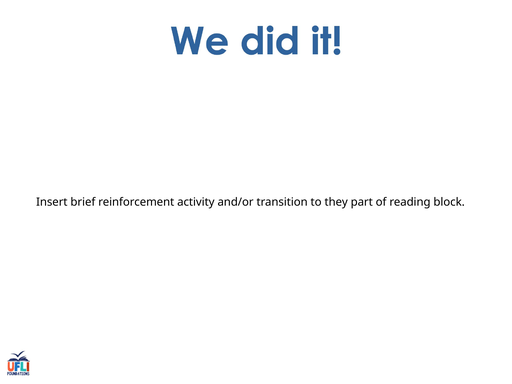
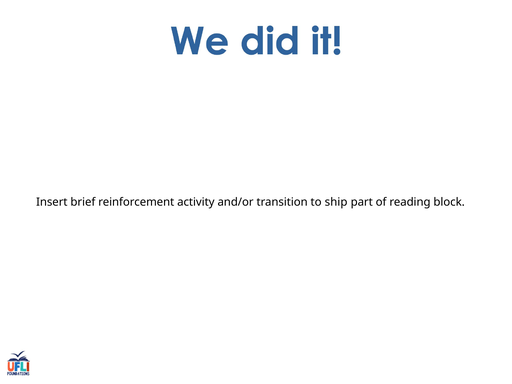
they: they -> ship
